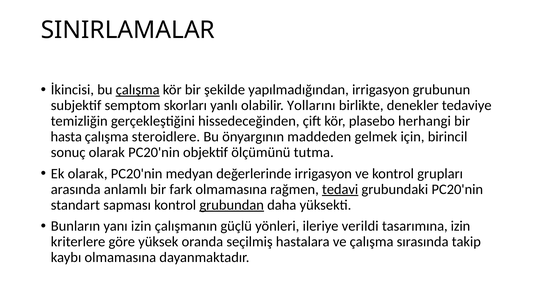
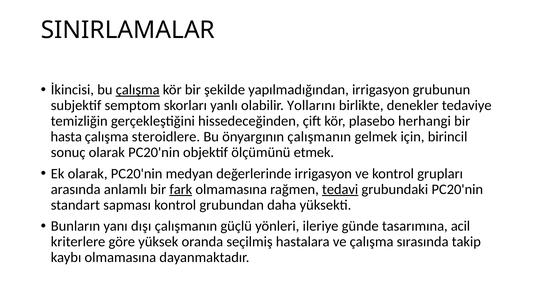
önyargının maddeden: maddeden -> çalışmanın
tutma: tutma -> etmek
fark underline: none -> present
grubundan underline: present -> none
yanı izin: izin -> dışı
verildi: verildi -> günde
tasarımına izin: izin -> acil
